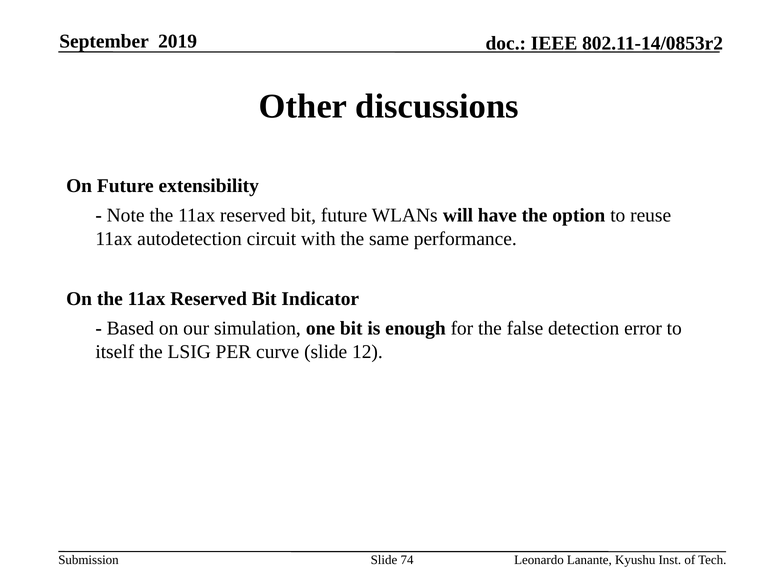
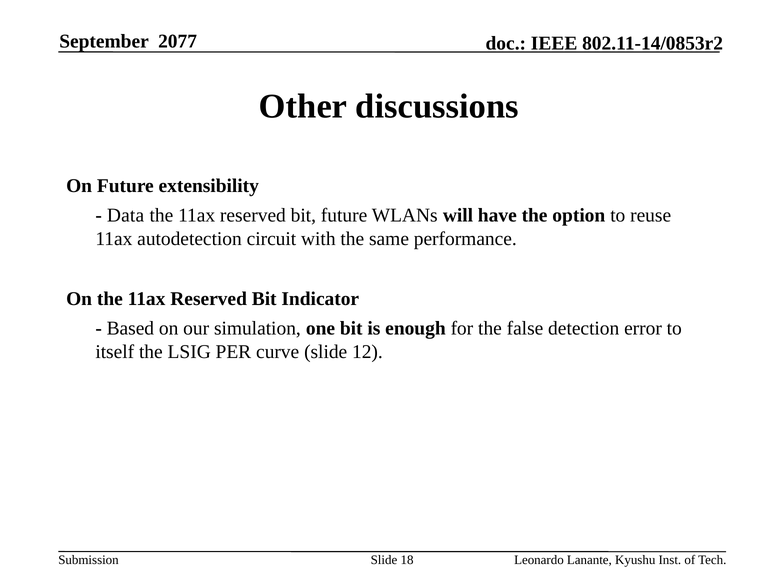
2019: 2019 -> 2077
Note: Note -> Data
74: 74 -> 18
